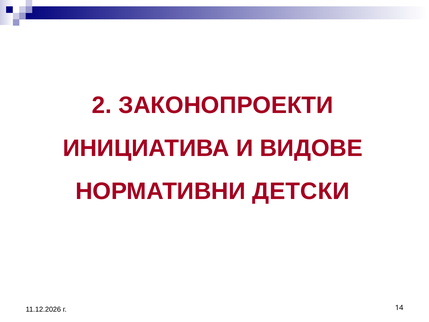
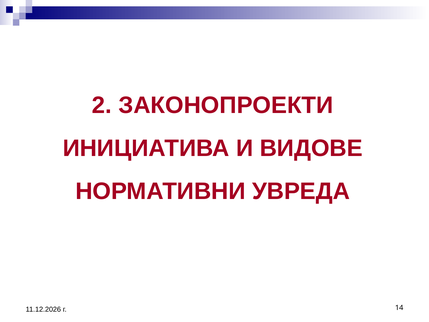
ДЕТСКИ: ДЕТСКИ -> УВРЕДА
